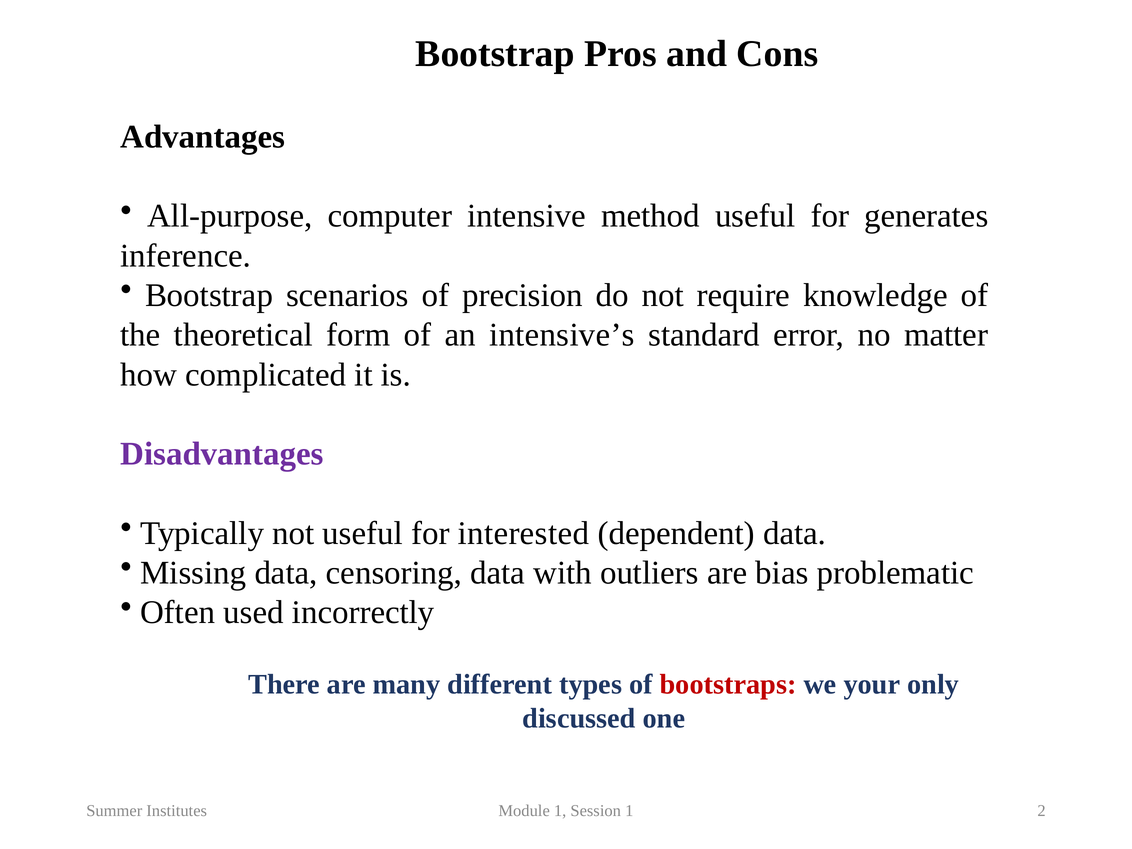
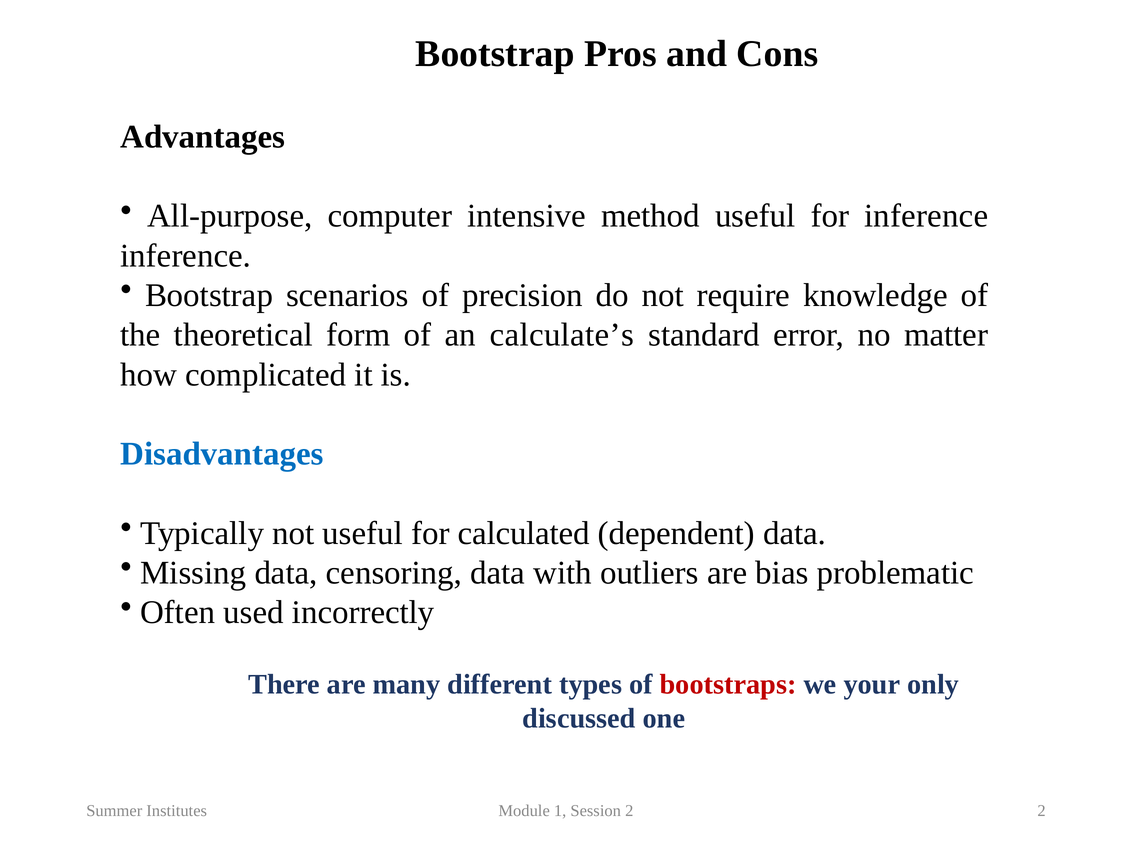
for generates: generates -> inference
intensive’s: intensive’s -> calculate’s
Disadvantages colour: purple -> blue
interested: interested -> calculated
Session 1: 1 -> 2
